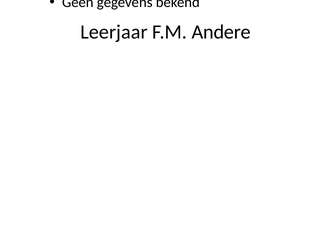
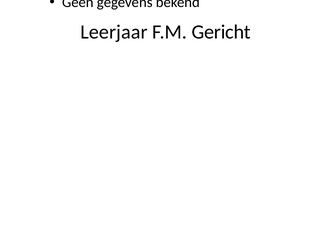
Andere: Andere -> Gericht
